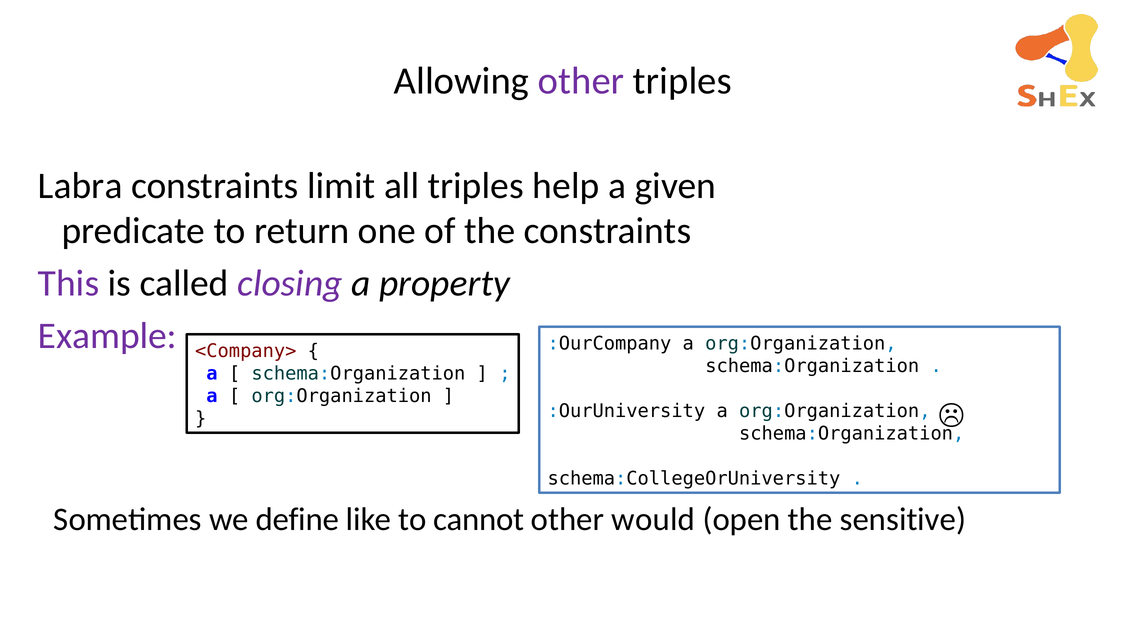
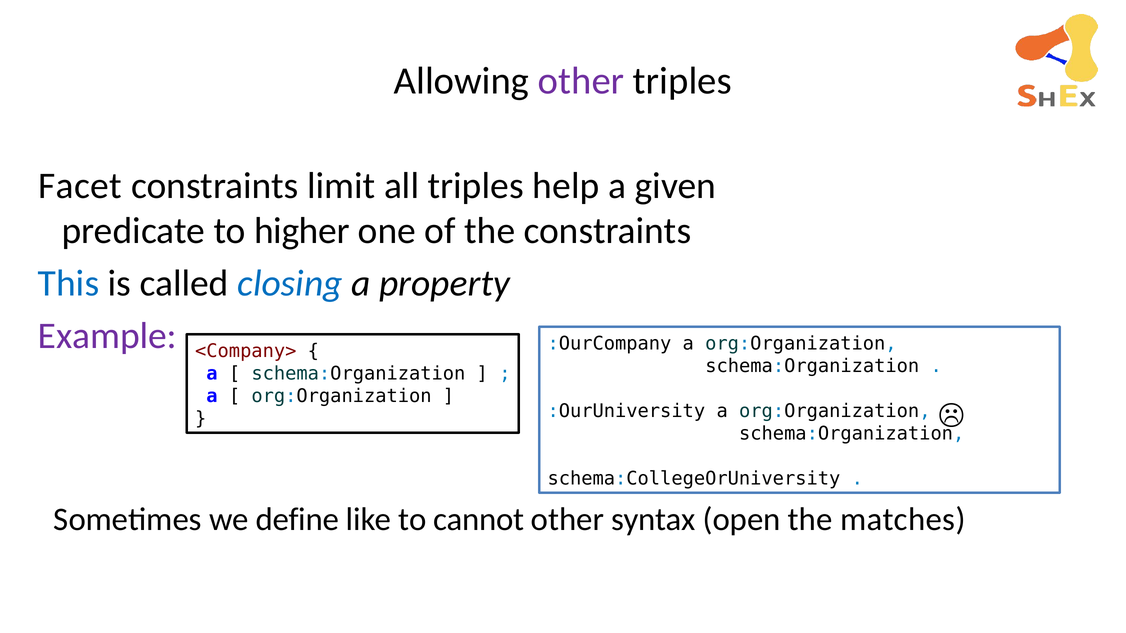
Labra: Labra -> Facet
return: return -> higher
This colour: purple -> blue
closing colour: purple -> blue
would: would -> syntax
sensitive: sensitive -> matches
